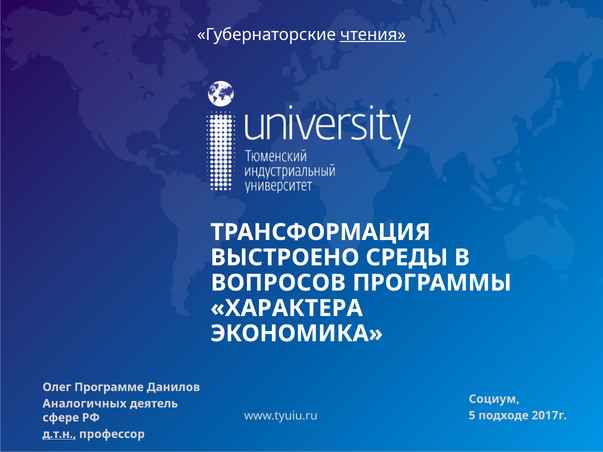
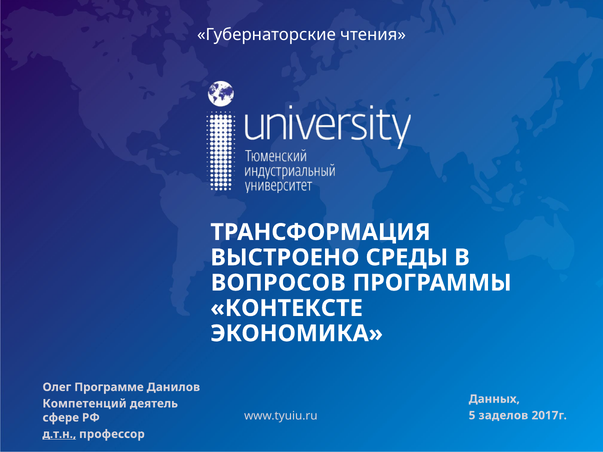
чтения underline: present -> none
ХАРАКТЕРА: ХАРАКТЕРА -> КОНТЕКСТЕ
Социум: Социум -> Данных
Аналогичных: Аналогичных -> Компетенций
подходе: подходе -> заделов
